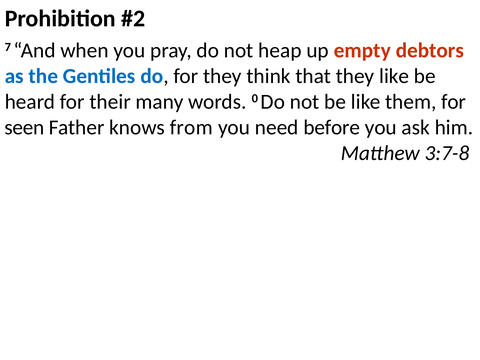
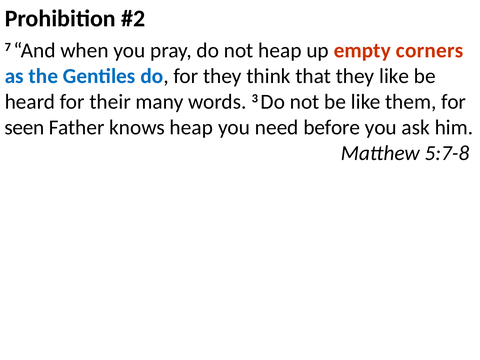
debtors: debtors -> corners
0: 0 -> 3
knows from: from -> heap
3:7-8: 3:7-8 -> 5:7-8
